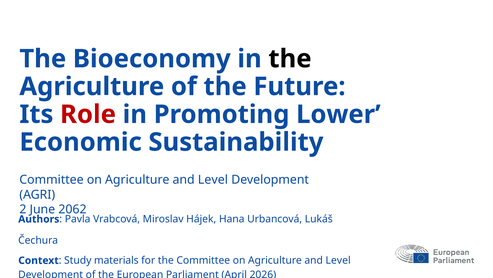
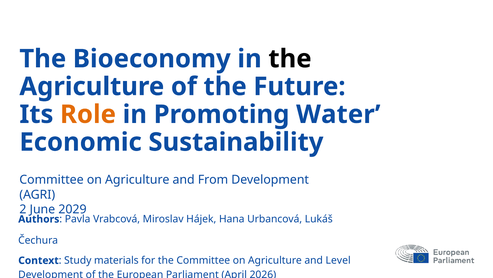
Role colour: red -> orange
Lower: Lower -> Water
Level at (213, 179): Level -> From
2062: 2062 -> 2029
